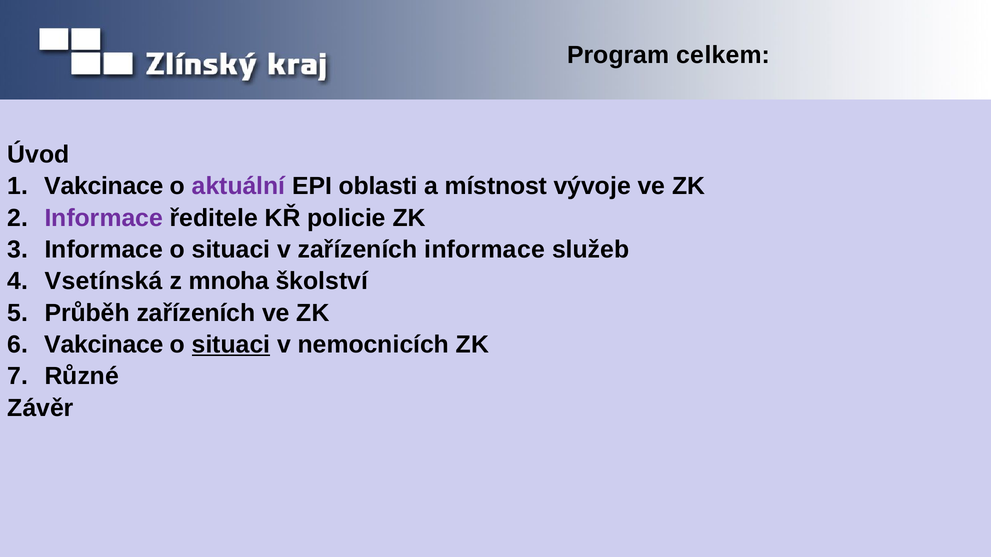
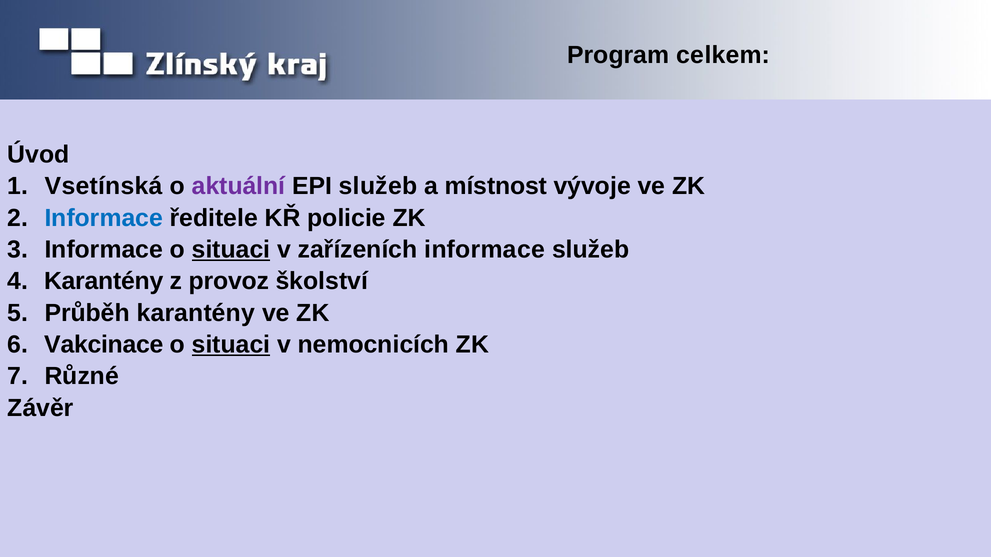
Vakcinace at (104, 186): Vakcinace -> Vsetínská
EPI oblasti: oblasti -> služeb
Informace at (104, 218) colour: purple -> blue
situaci at (231, 250) underline: none -> present
Vsetínská at (104, 282): Vsetínská -> Karantény
mnoha: mnoha -> provoz
Průběh zařízeních: zařízeních -> karantény
